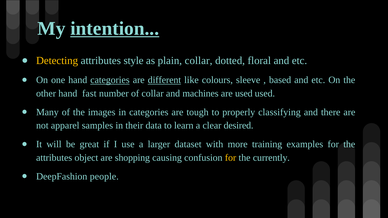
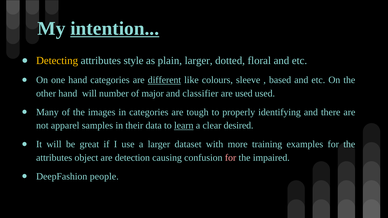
plain collar: collar -> larger
categories at (110, 80) underline: present -> none
hand fast: fast -> will
of collar: collar -> major
machines: machines -> classifier
classifying: classifying -> identifying
learn underline: none -> present
shopping: shopping -> detection
for at (231, 158) colour: yellow -> pink
currently: currently -> impaired
